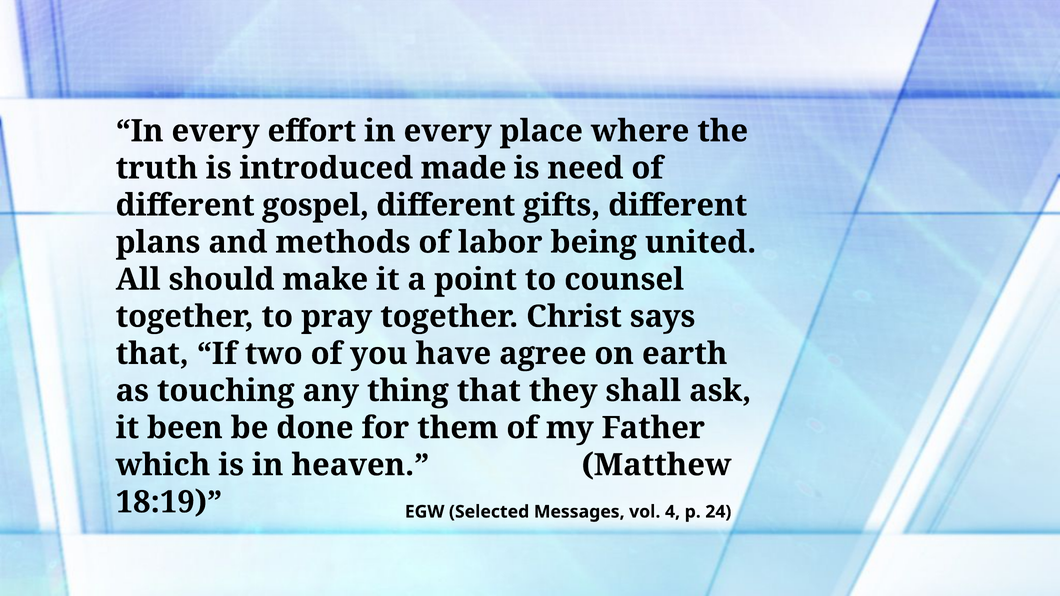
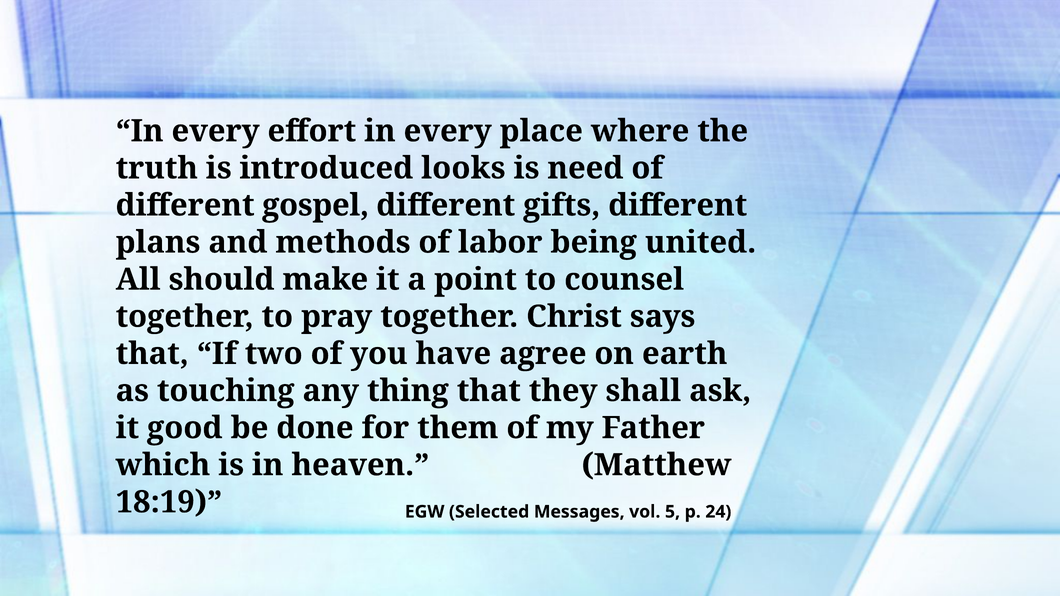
made: made -> looks
been: been -> good
4: 4 -> 5
